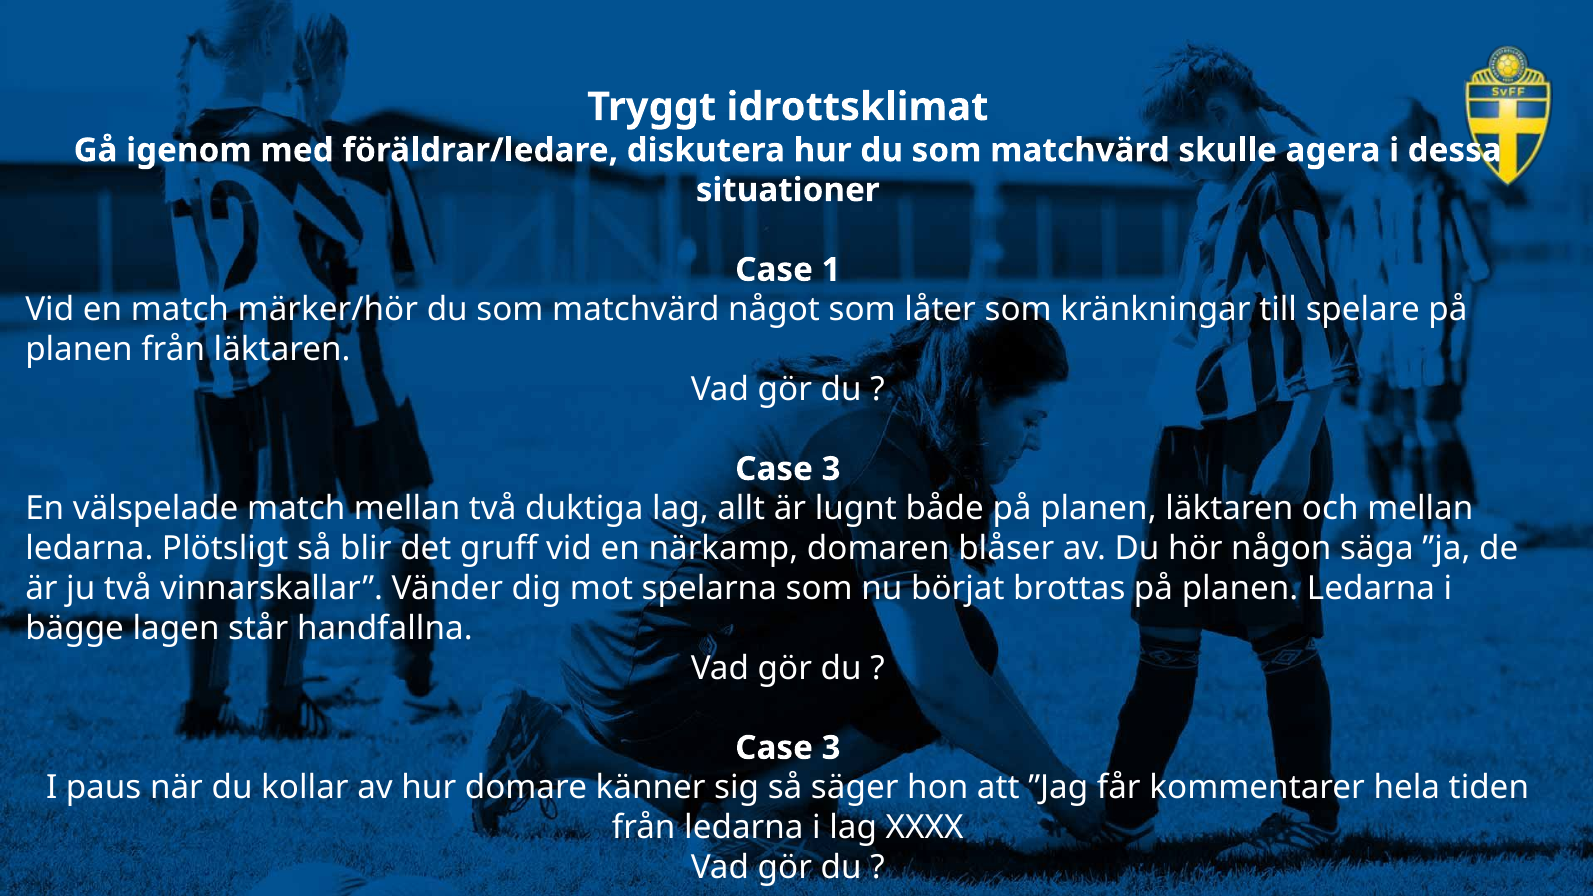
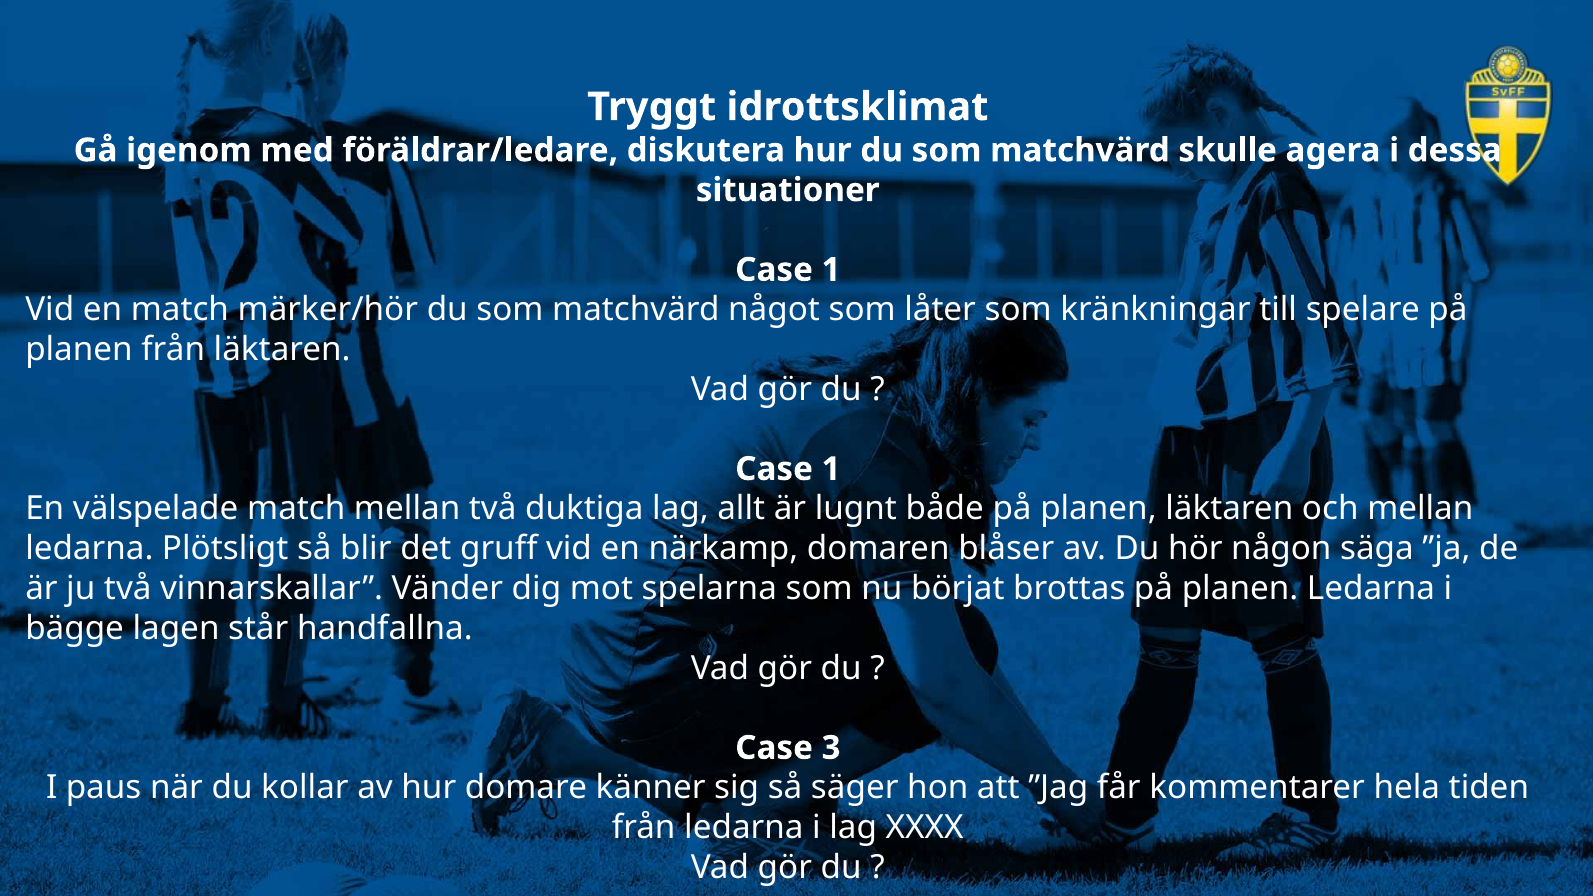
3 at (831, 469): 3 -> 1
